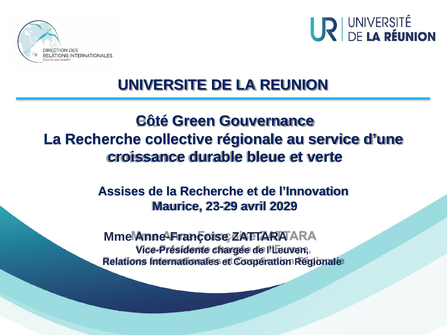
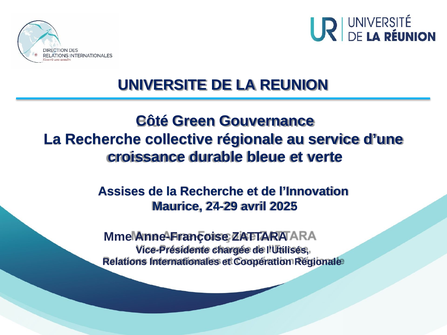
23-29: 23-29 -> 24-29
2029: 2029 -> 2025
l’Leuven: l’Leuven -> l’Utilisés
